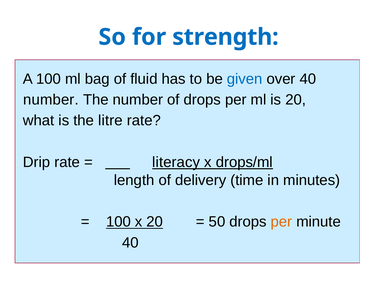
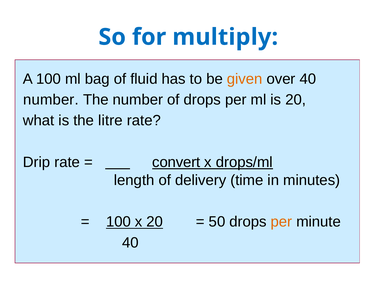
strength: strength -> multiply
given colour: blue -> orange
literacy: literacy -> convert
